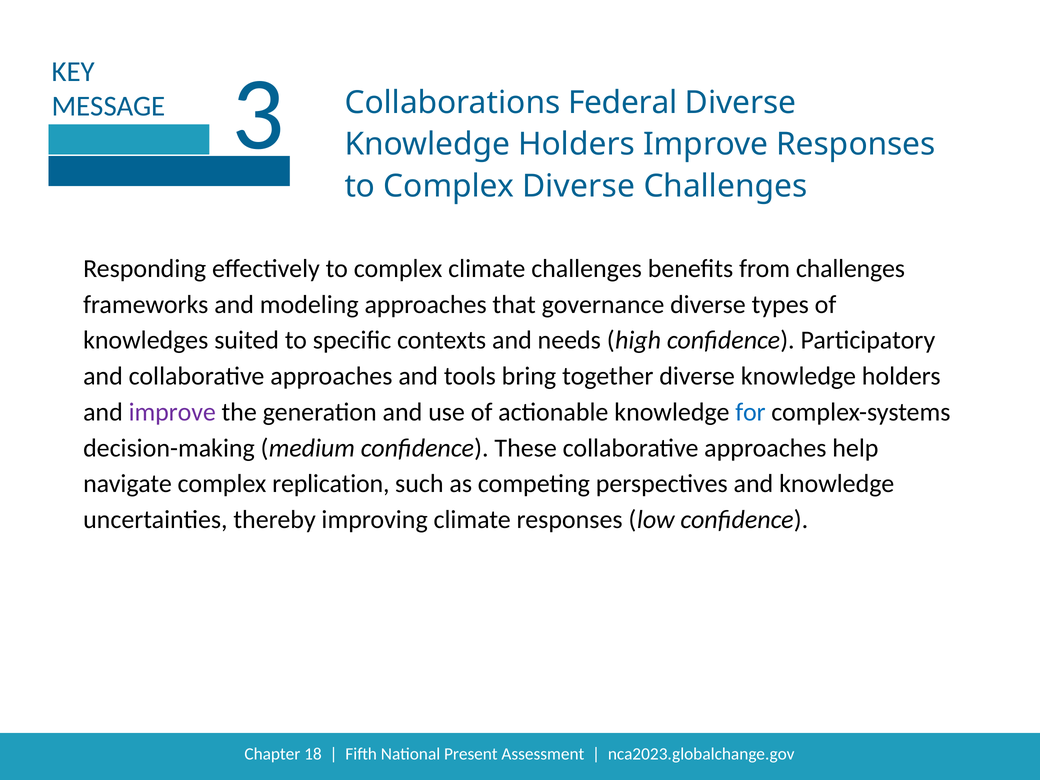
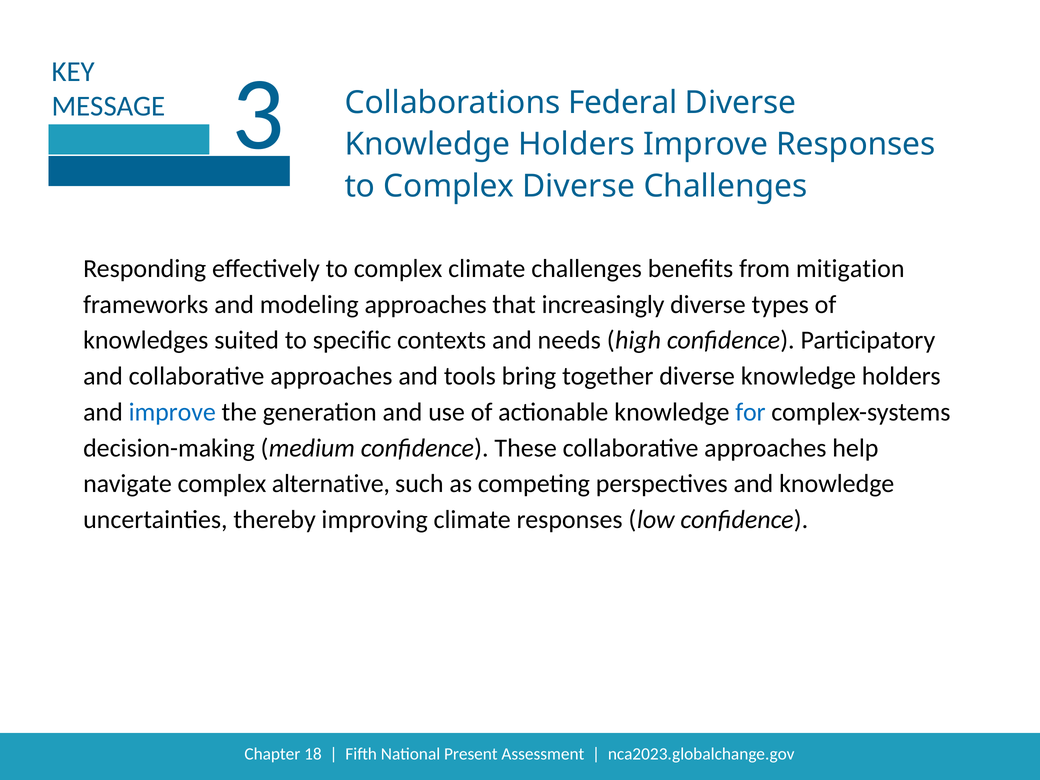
from challenges: challenges -> mitigation
governance: governance -> increasingly
improve at (172, 412) colour: purple -> blue
replication: replication -> alternative
